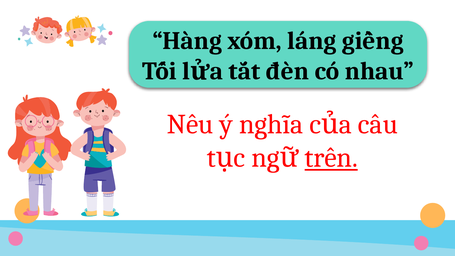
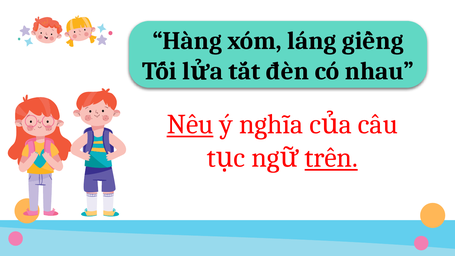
Nêu underline: none -> present
